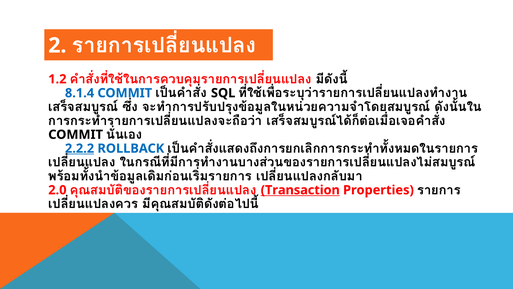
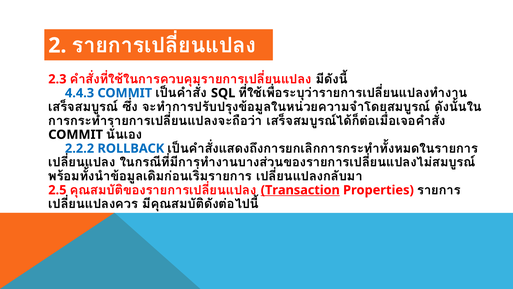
1.2: 1.2 -> 2.3
8.1.4: 8.1.4 -> 4.4.3
2.2.2 underline: present -> none
2.0: 2.0 -> 2.5
